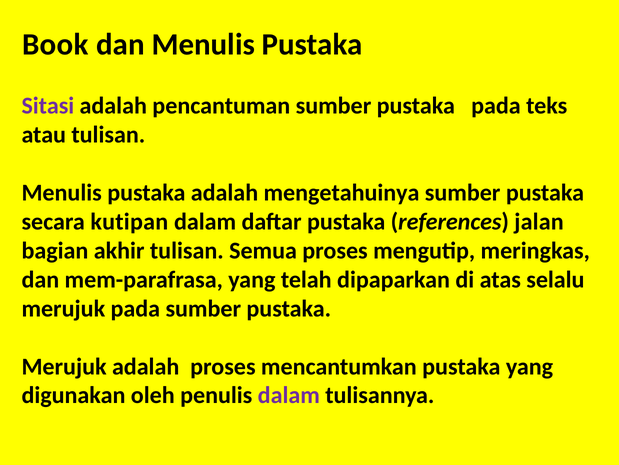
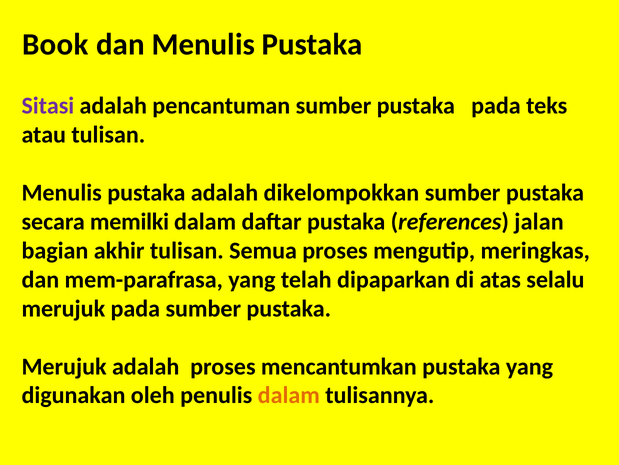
mengetahuinya: mengetahuinya -> dikelompokkan
kutipan: kutipan -> memilki
dalam at (289, 395) colour: purple -> orange
